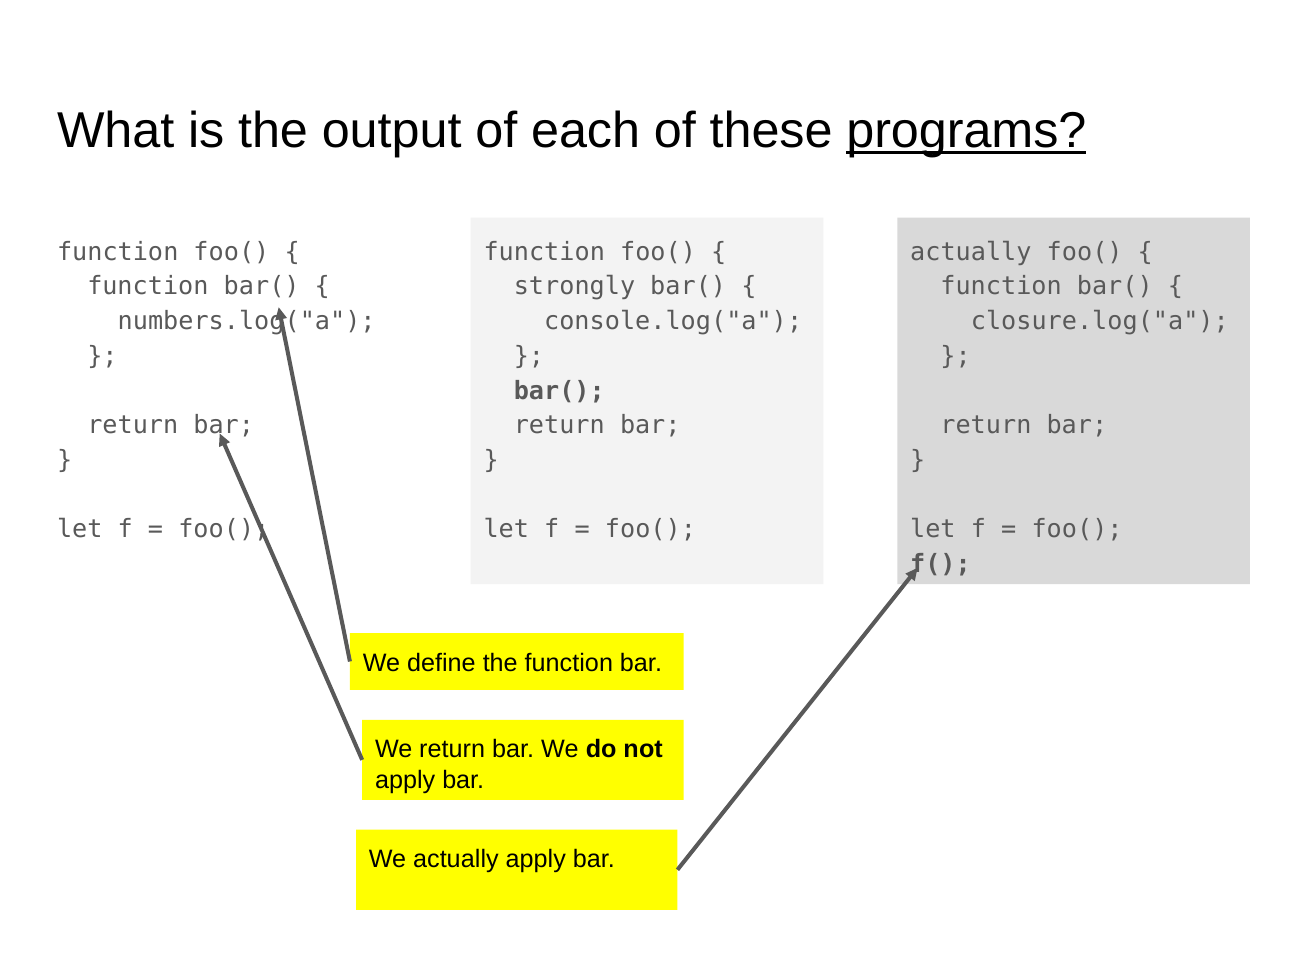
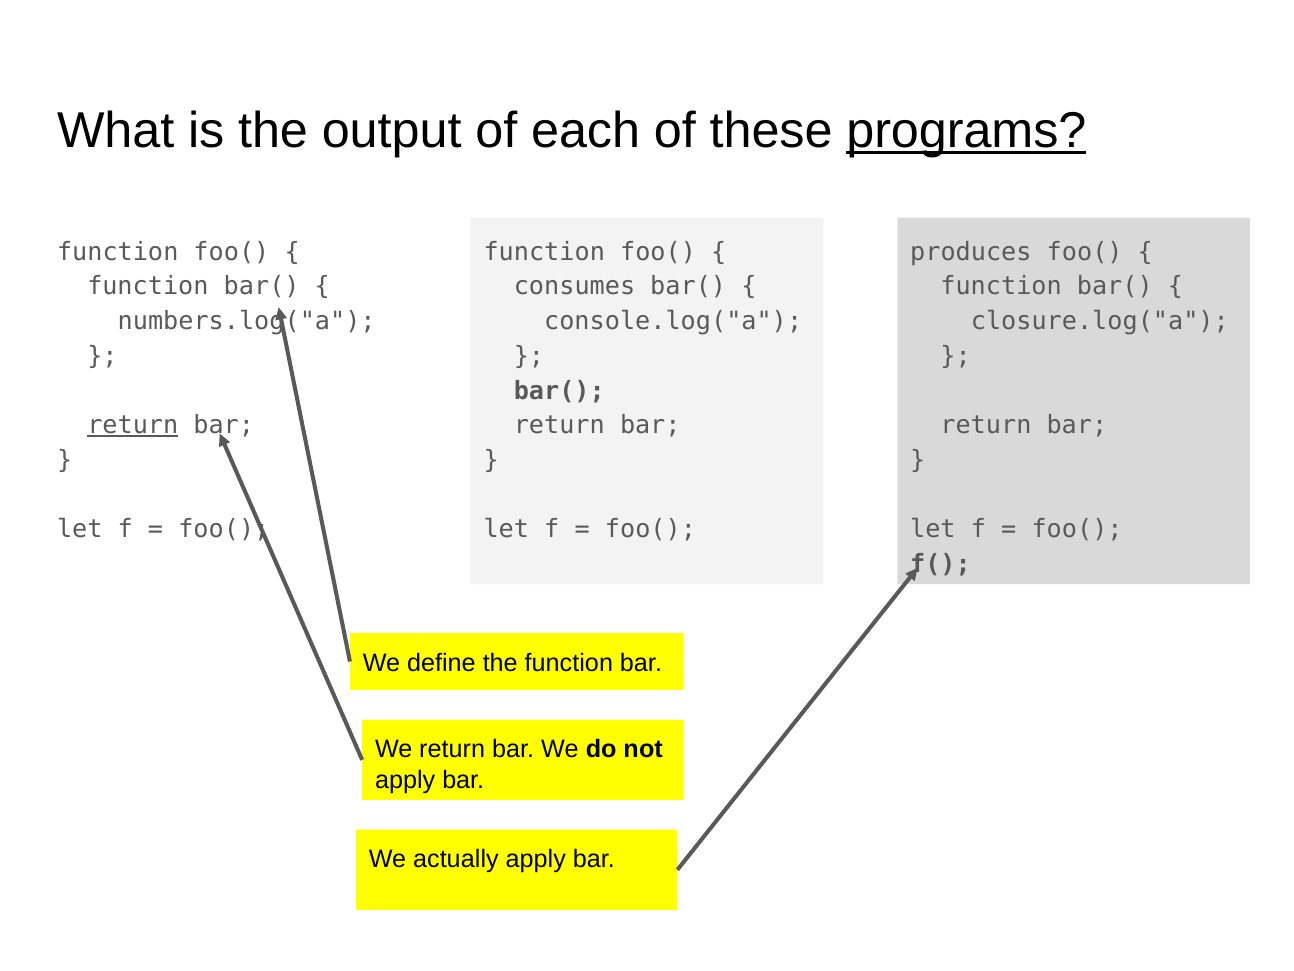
actually at (971, 252): actually -> produces
strongly: strongly -> consumes
return at (133, 425) underline: none -> present
